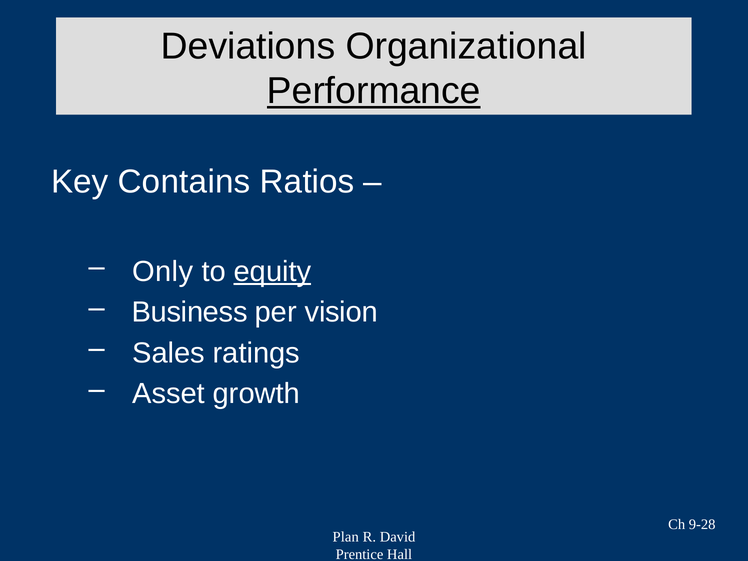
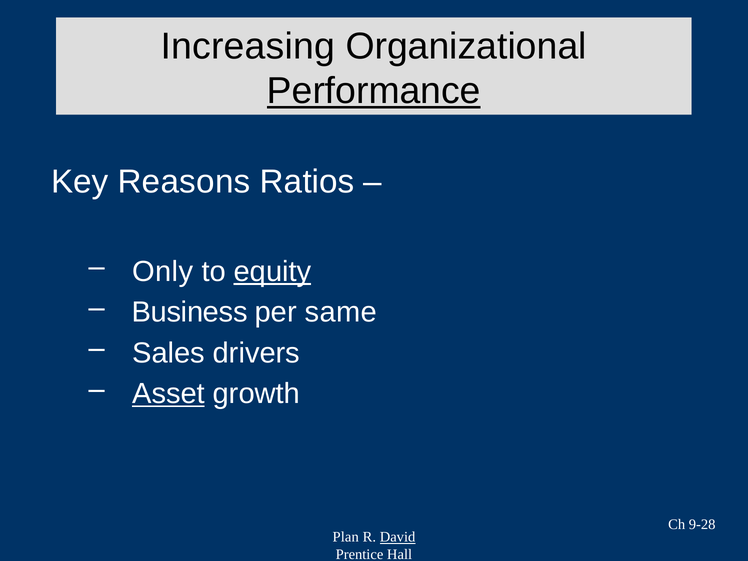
Deviations: Deviations -> Increasing
Contains: Contains -> Reasons
vision: vision -> same
ratings: ratings -> drivers
Asset underline: none -> present
David underline: none -> present
